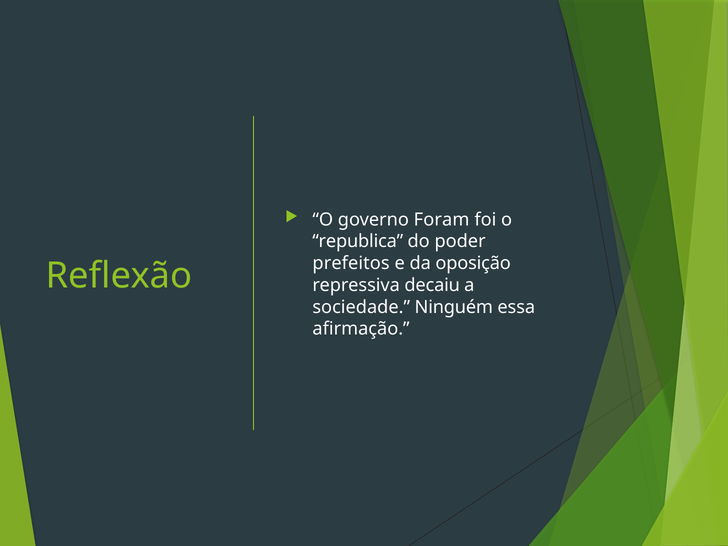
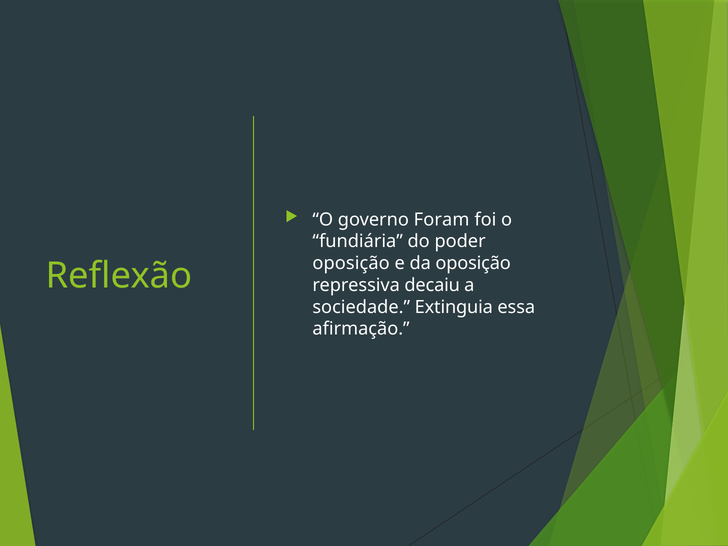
republica: republica -> fundiária
prefeitos at (351, 263): prefeitos -> oposição
Ninguém: Ninguém -> Extinguia
